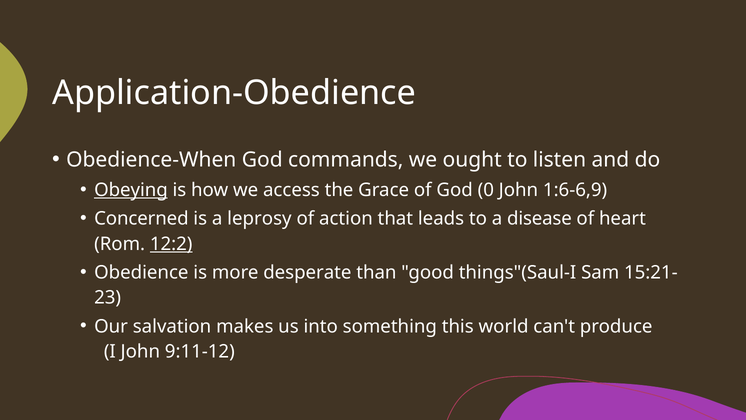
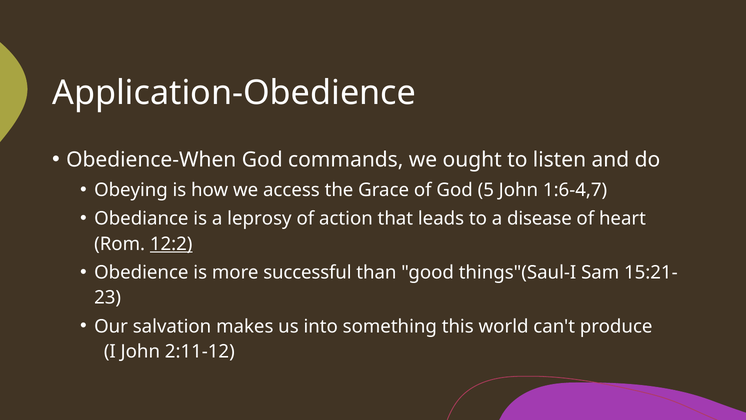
Obeying underline: present -> none
0: 0 -> 5
1:6-6,9: 1:6-6,9 -> 1:6-4,7
Concerned: Concerned -> Obediance
desperate: desperate -> successful
9:11-12: 9:11-12 -> 2:11-12
